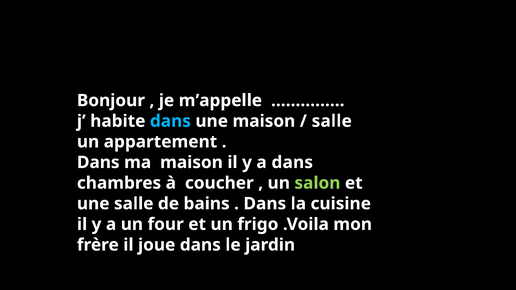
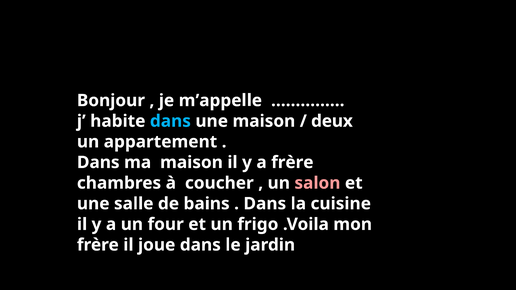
salle at (332, 121): salle -> deux
a dans: dans -> frère
salon colour: light green -> pink
